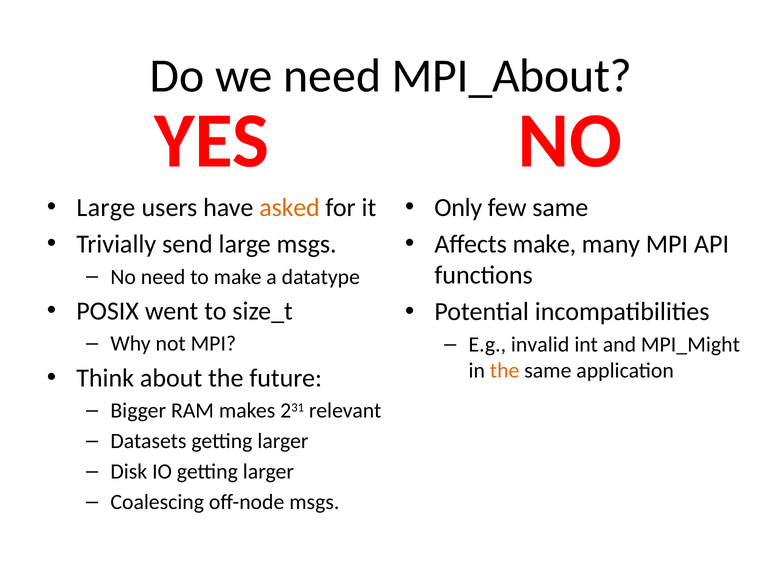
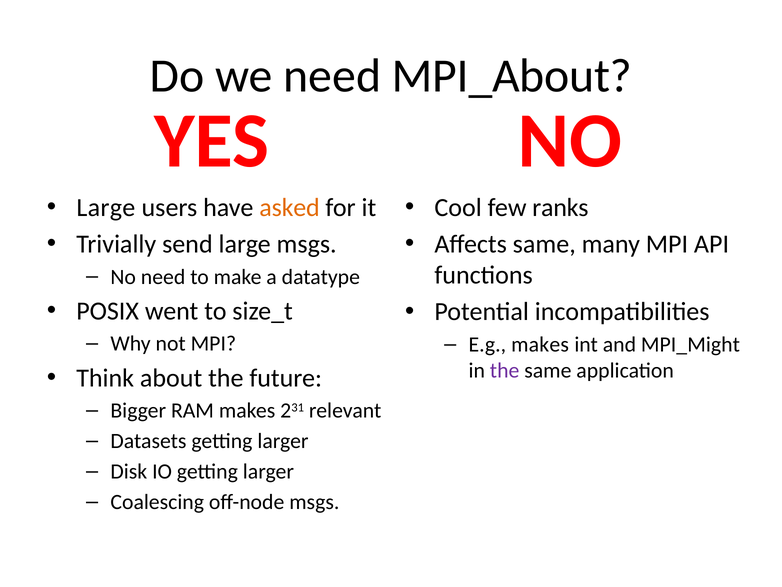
Only: Only -> Cool
few same: same -> ranks
Affects make: make -> same
E.g invalid: invalid -> makes
the at (505, 370) colour: orange -> purple
